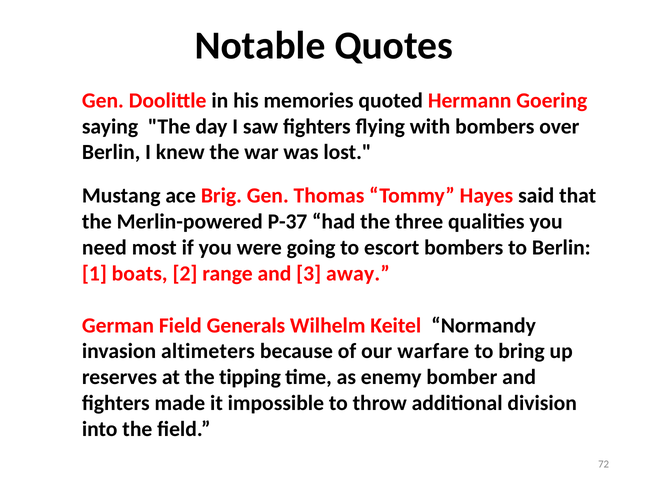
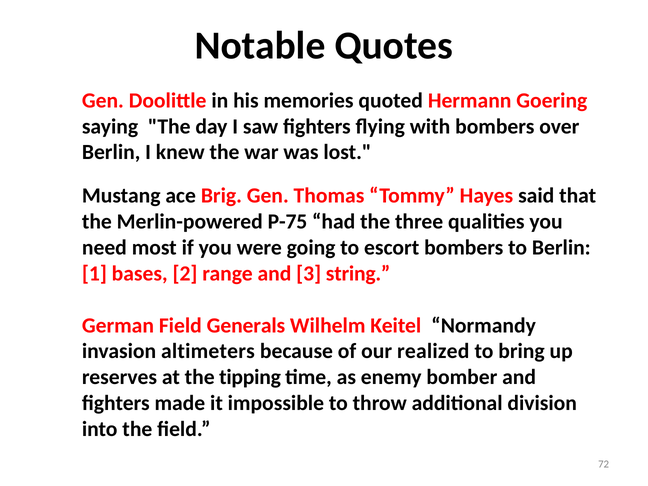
P-37: P-37 -> P-75
boats: boats -> bases
away: away -> string
warfare: warfare -> realized
